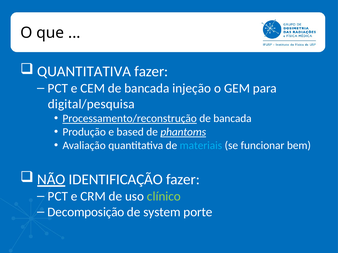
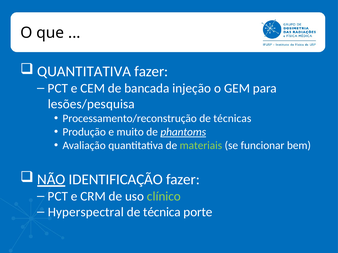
digital/pesquisa: digital/pesquisa -> lesões/pesquisa
Processamento/reconstrução underline: present -> none
bancada at (232, 119): bancada -> técnicas
based: based -> muito
materiais colour: light blue -> light green
Decomposição: Decomposição -> Hyperspectral
system: system -> técnica
